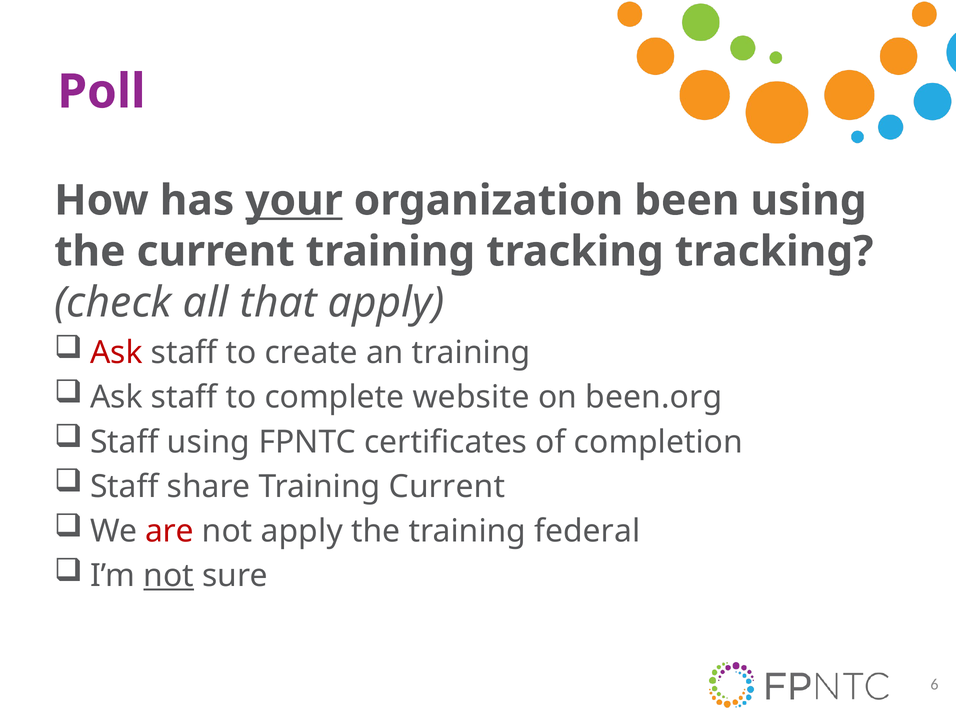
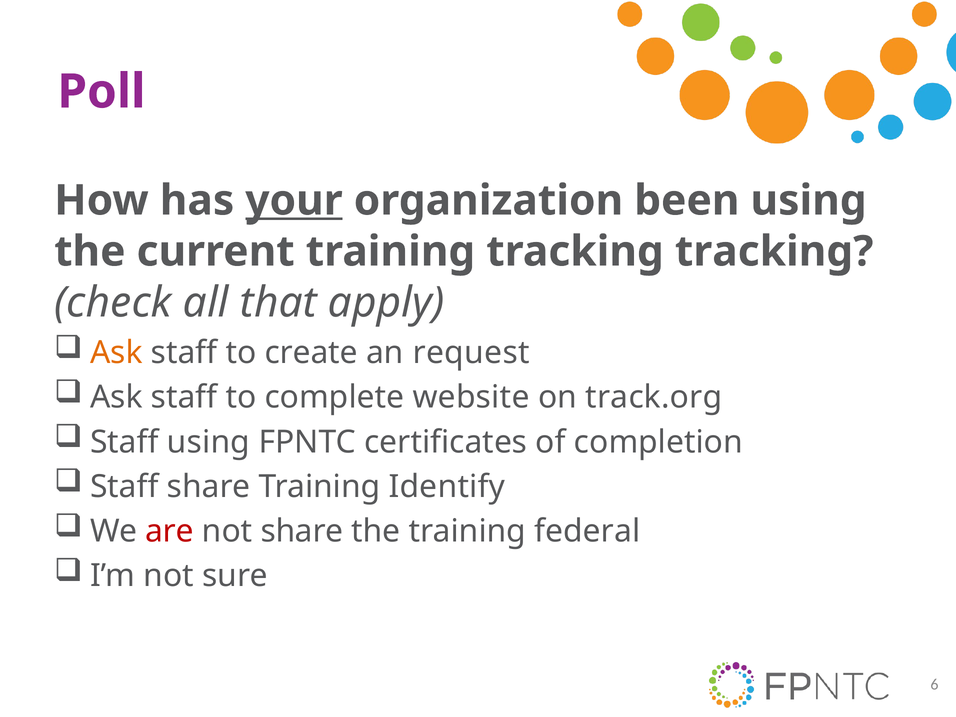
Ask at (116, 353) colour: red -> orange
an training: training -> request
been.org: been.org -> track.org
Training Current: Current -> Identify
not apply: apply -> share
not at (169, 576) underline: present -> none
